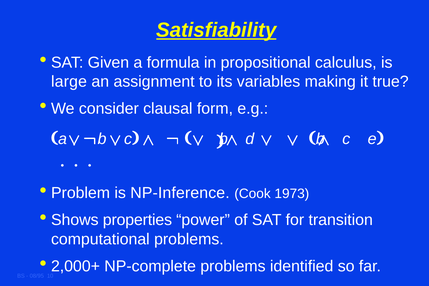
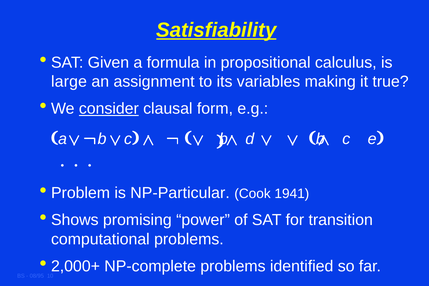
consider underline: none -> present
NP-Inference: NP-Inference -> NP-Particular
1973: 1973 -> 1941
properties: properties -> promising
